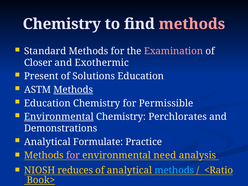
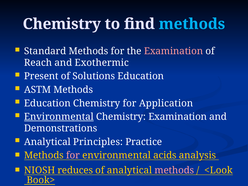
methods at (192, 24) colour: pink -> light blue
Closer: Closer -> Reach
Methods at (73, 90) underline: present -> none
Permissible: Permissible -> Application
Chemistry Perchlorates: Perchlorates -> Examination
Formulate: Formulate -> Principles
need: need -> acids
methods at (174, 170) colour: light blue -> pink
<Ratio: <Ratio -> <Look
